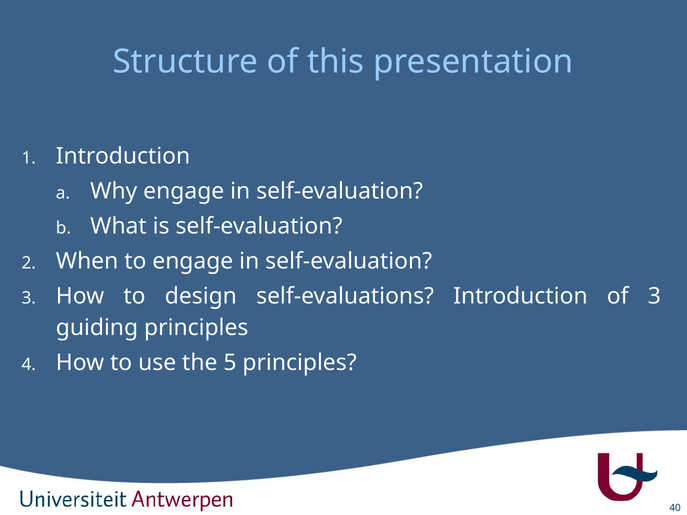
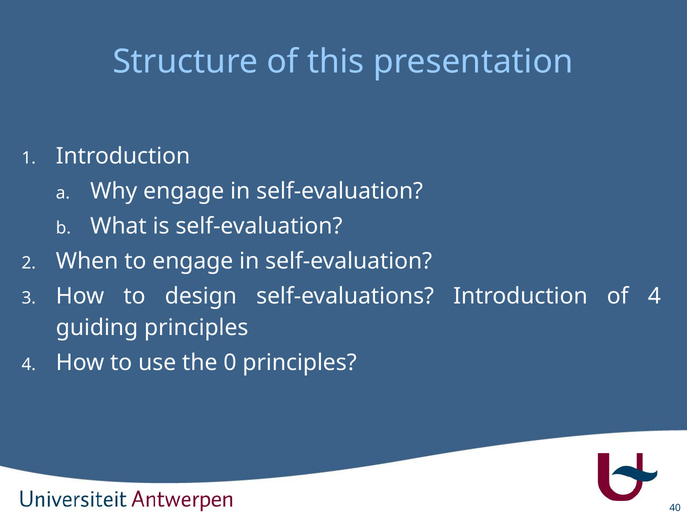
of 3: 3 -> 4
5: 5 -> 0
